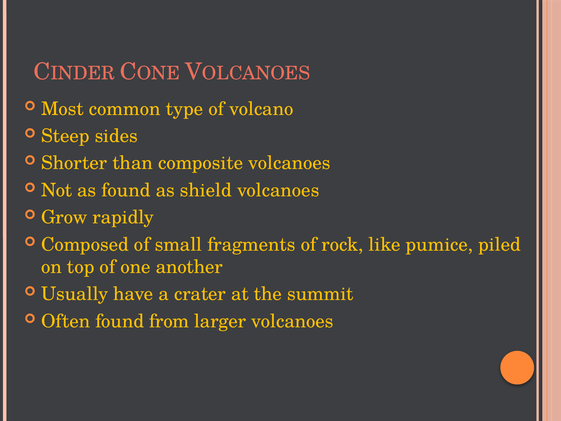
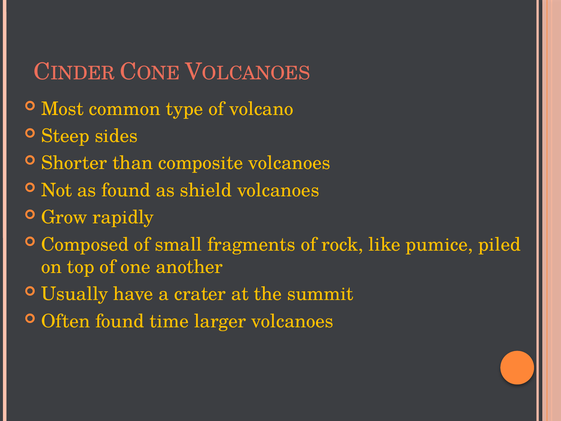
from: from -> time
